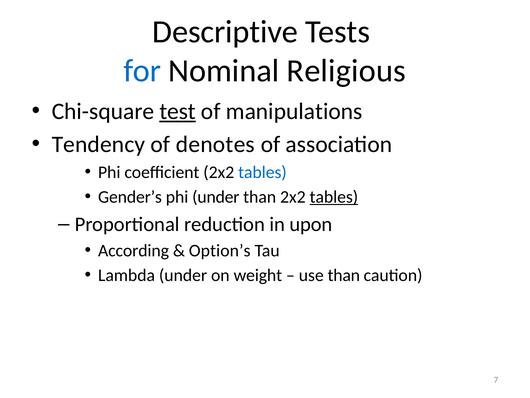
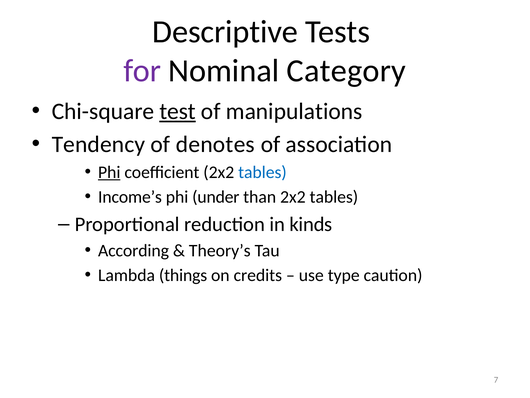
for colour: blue -> purple
Religious: Religious -> Category
Phi at (109, 172) underline: none -> present
Gender’s: Gender’s -> Income’s
tables at (334, 197) underline: present -> none
upon: upon -> kinds
Option’s: Option’s -> Theory’s
Lambda under: under -> things
weight: weight -> credits
use than: than -> type
